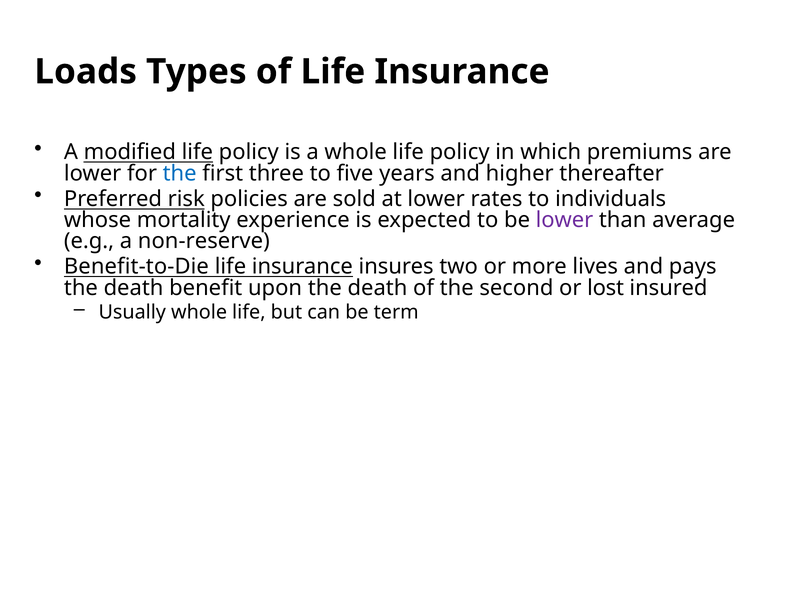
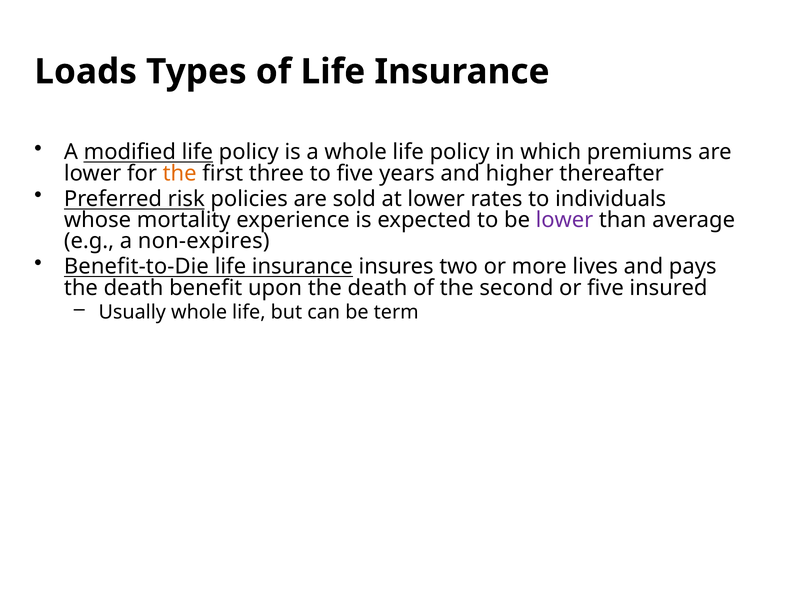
the at (180, 173) colour: blue -> orange
non-reserve: non-reserve -> non-expires
or lost: lost -> five
